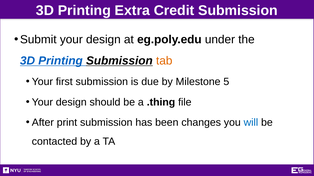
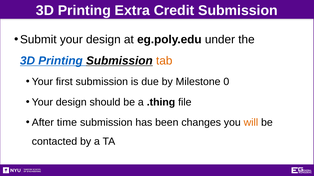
5: 5 -> 0
print: print -> time
will colour: blue -> orange
